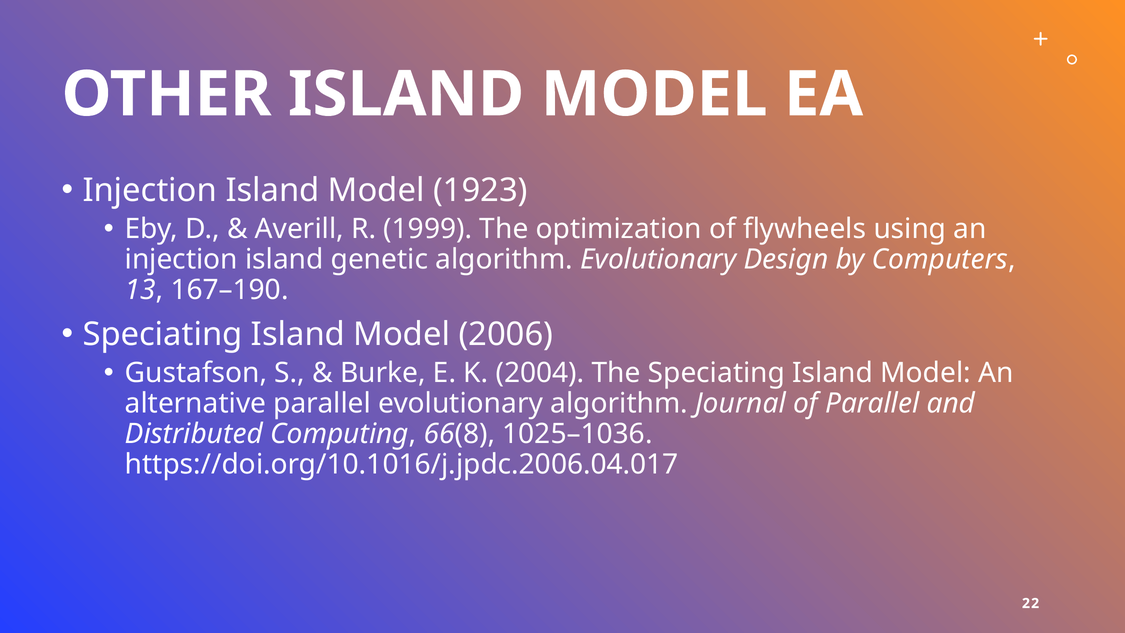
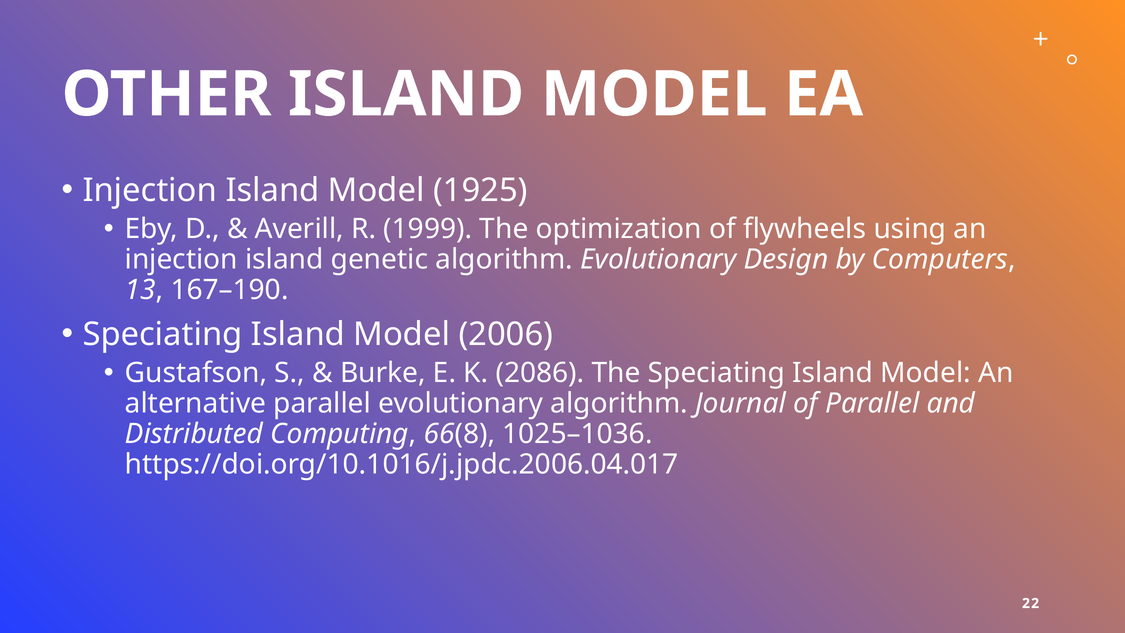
1923: 1923 -> 1925
2004: 2004 -> 2086
